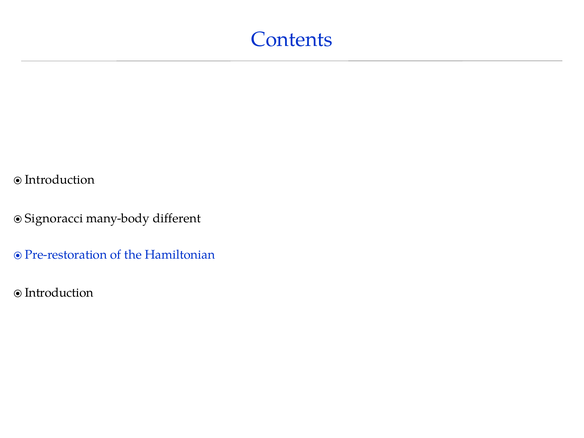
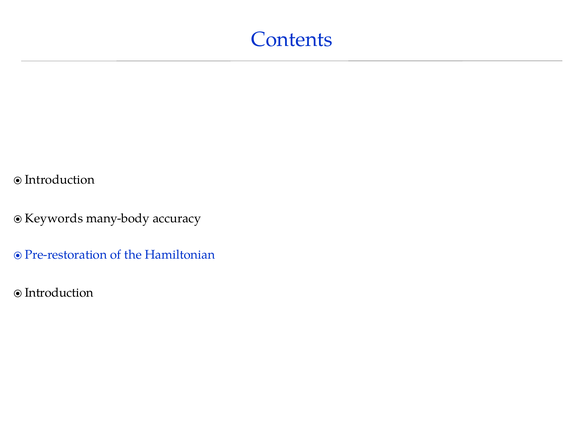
Signoracci: Signoracci -> Keywords
different: different -> accuracy
